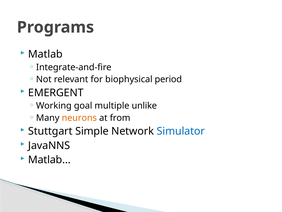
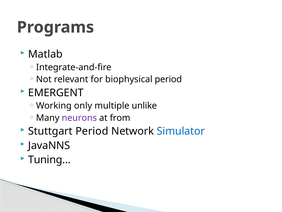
goal: goal -> only
neurons colour: orange -> purple
Stuttgart Simple: Simple -> Period
Matlab…: Matlab… -> Tuning…
